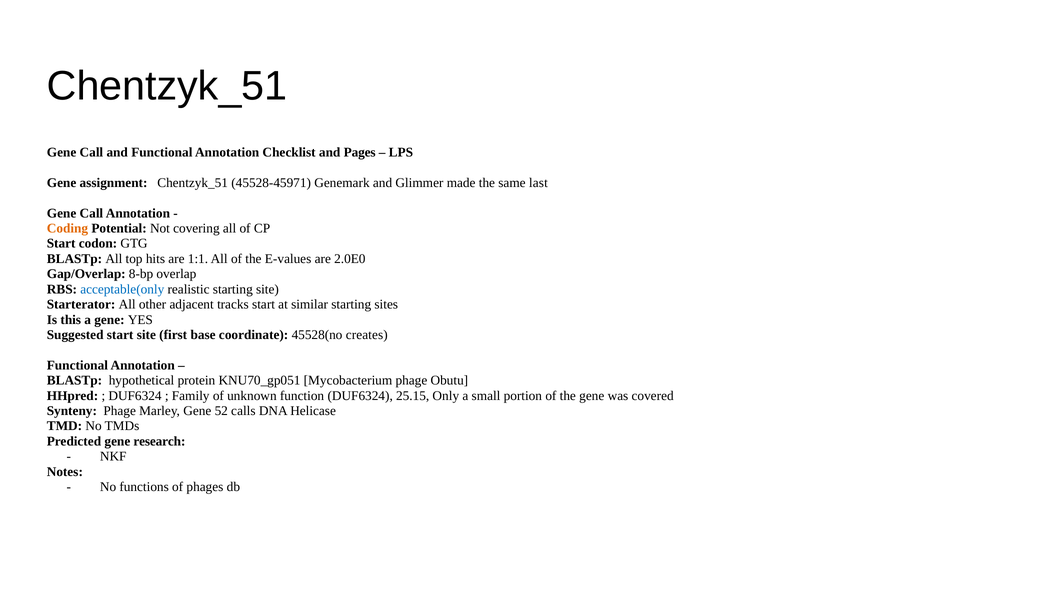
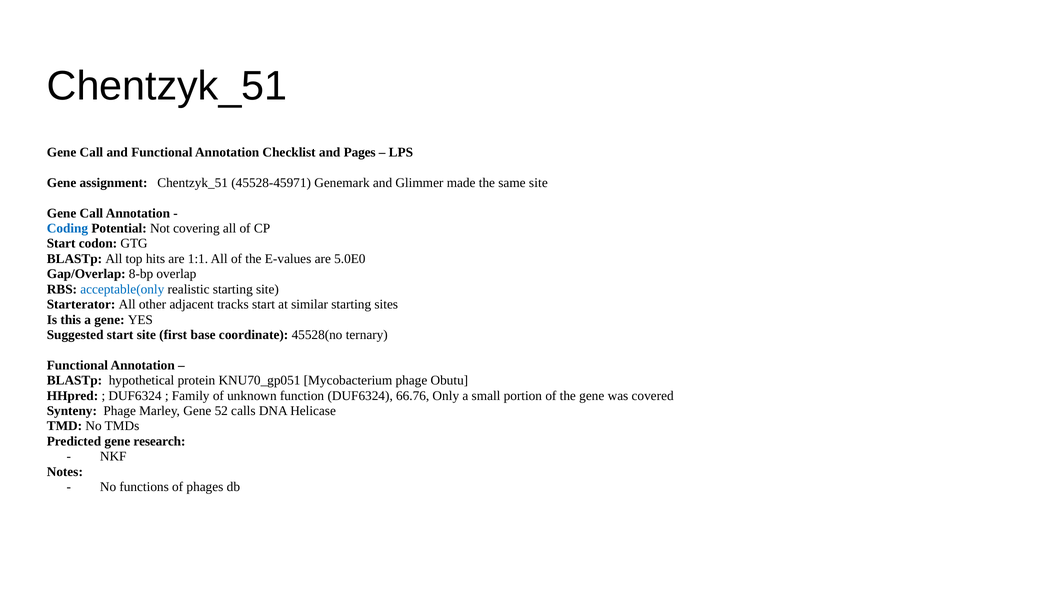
same last: last -> site
Coding colour: orange -> blue
2.0E0: 2.0E0 -> 5.0E0
creates: creates -> ternary
25.15: 25.15 -> 66.76
